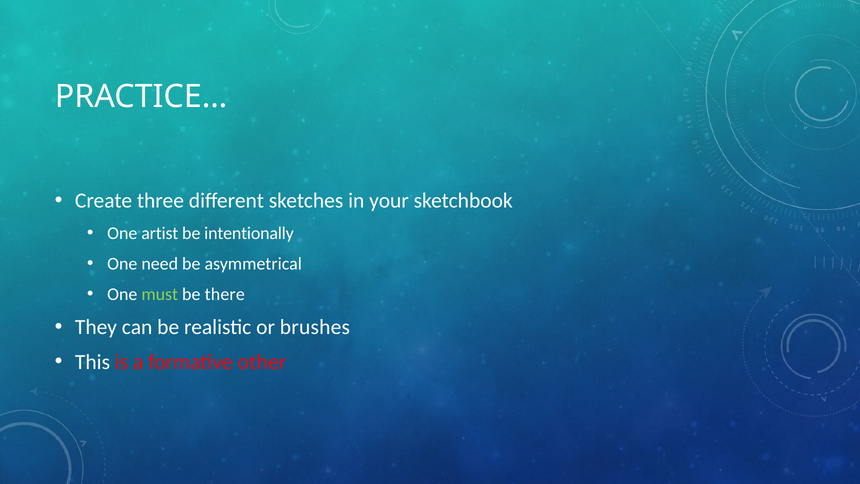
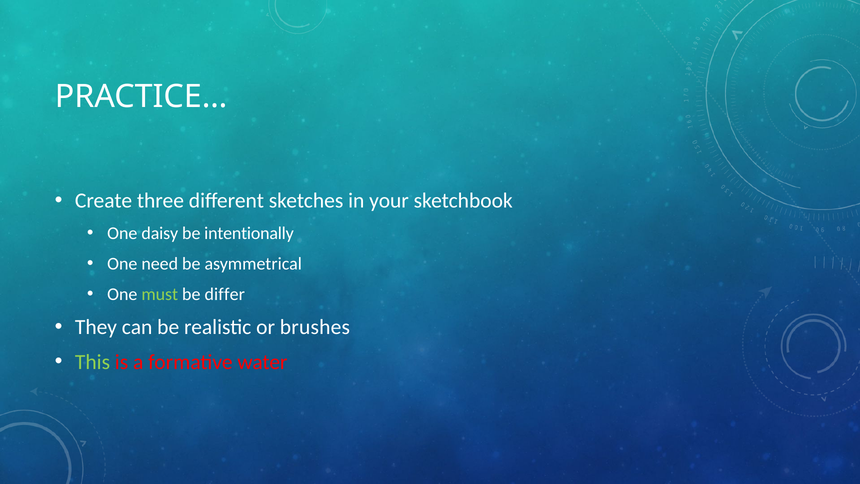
artist: artist -> daisy
there: there -> differ
This colour: white -> light green
other: other -> water
